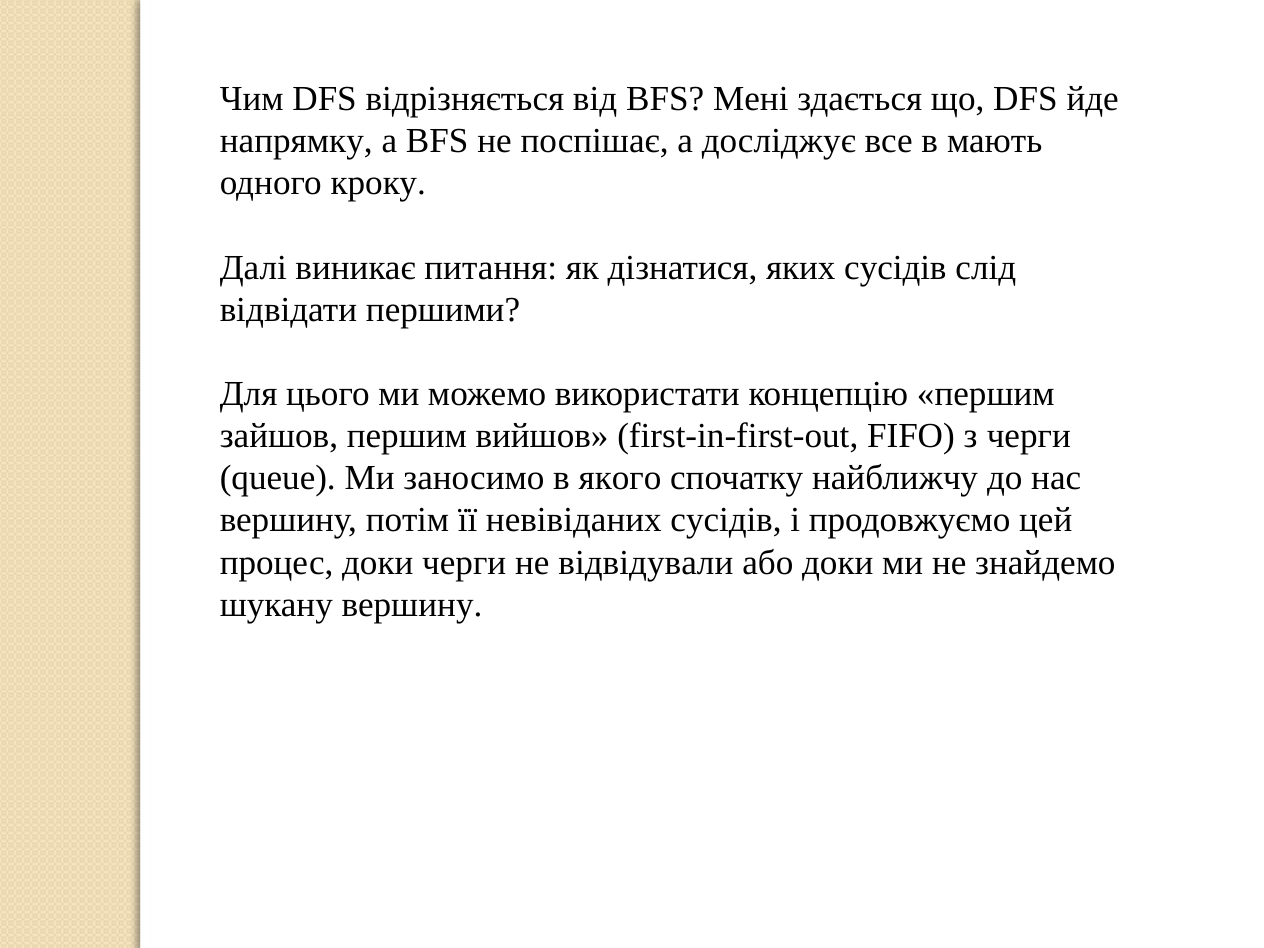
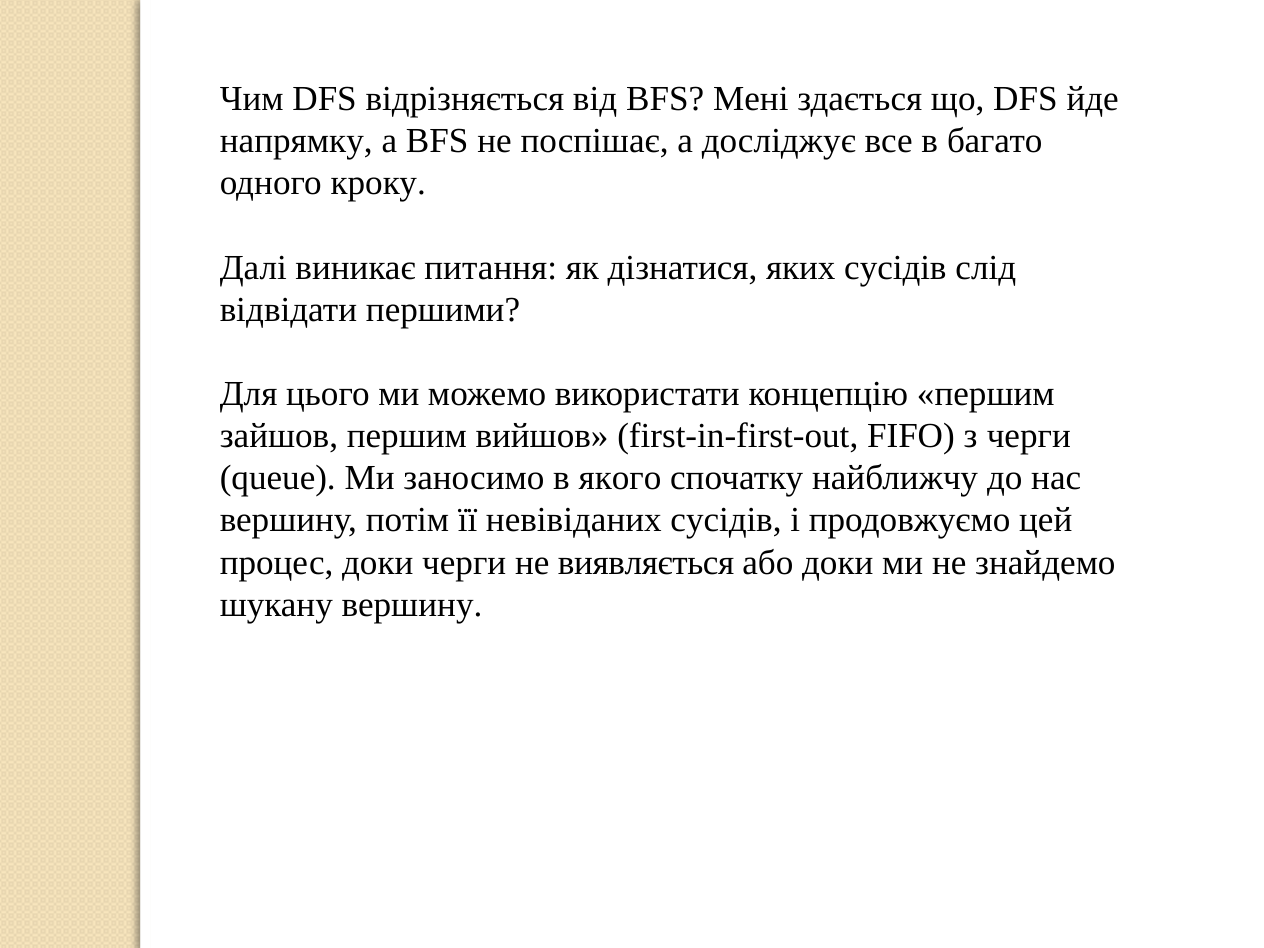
мають: мають -> багато
відвідували: відвідували -> виявляється
